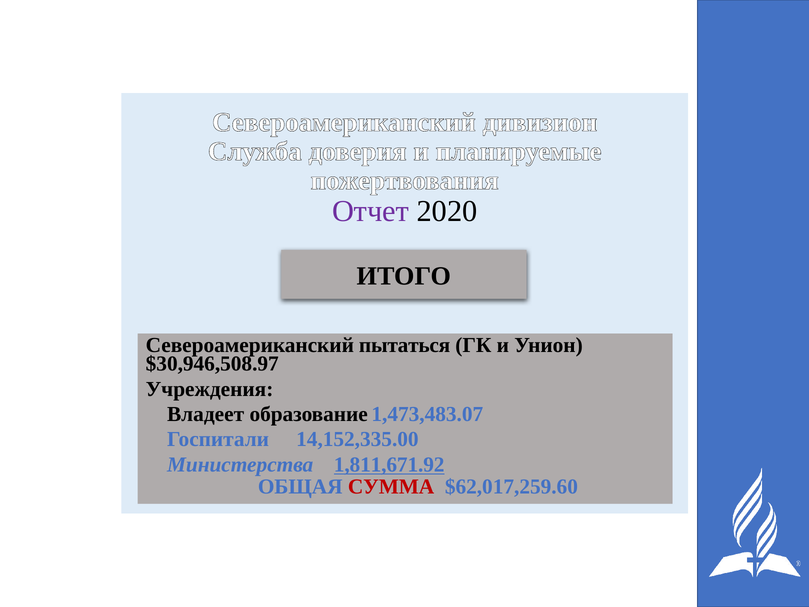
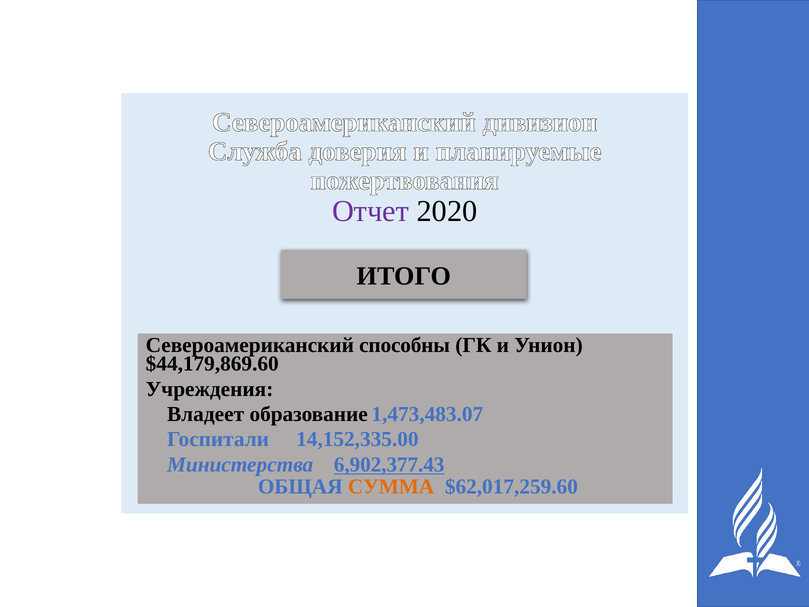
пытаться: пытаться -> способны
$30,946,508.97: $30,946,508.97 -> $44,179,869.60
1,811,671.92: 1,811,671.92 -> 6,902,377.43
СУММА colour: red -> orange
